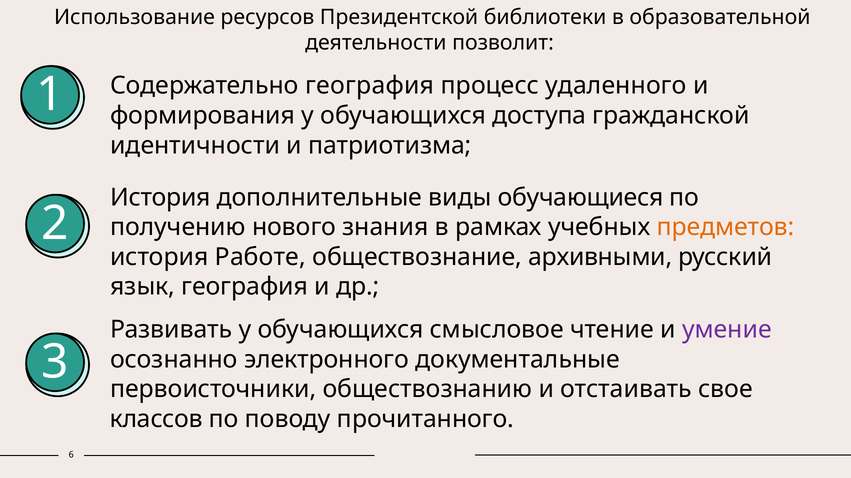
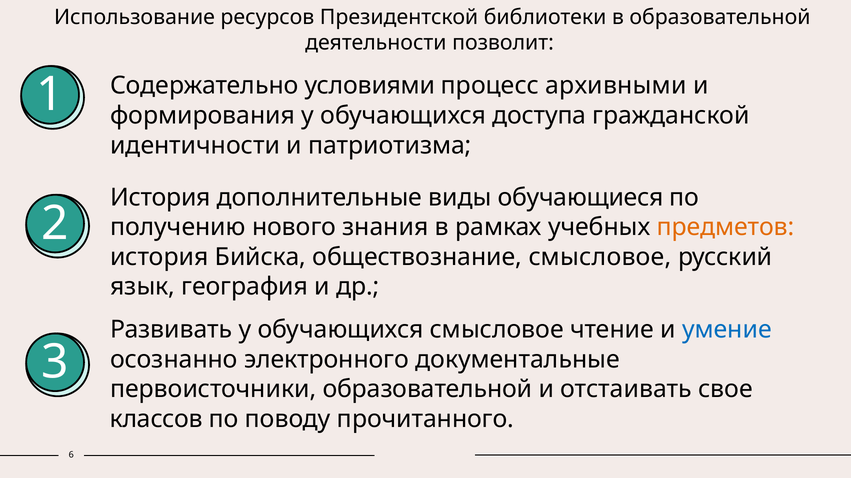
Содержательно география: география -> условиями
удаленного: удаленного -> архивными
Работе: Работе -> Бийска
обществознание архивными: архивными -> смысловое
умение colour: purple -> blue
первоисточники обществознанию: обществознанию -> образовательной
